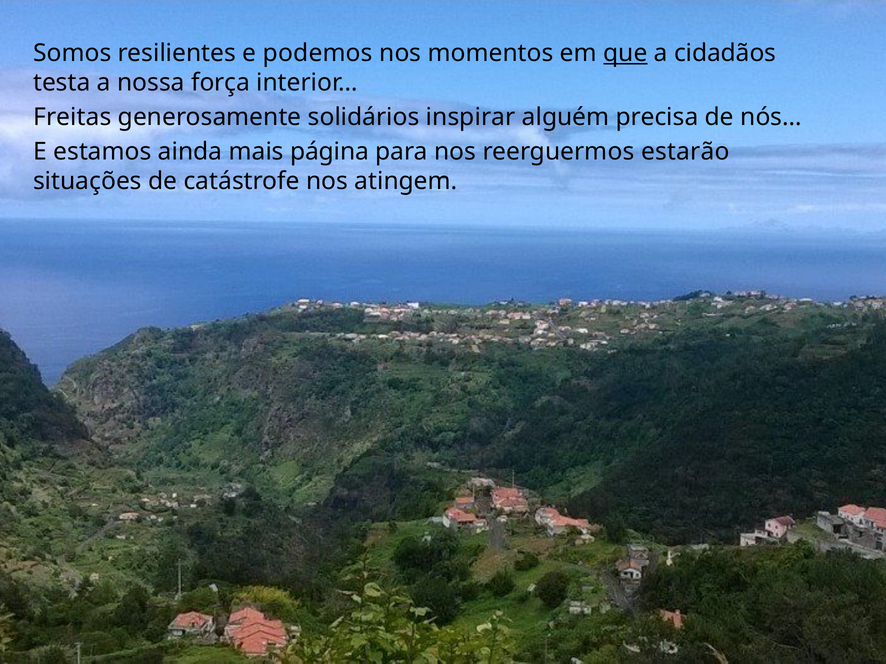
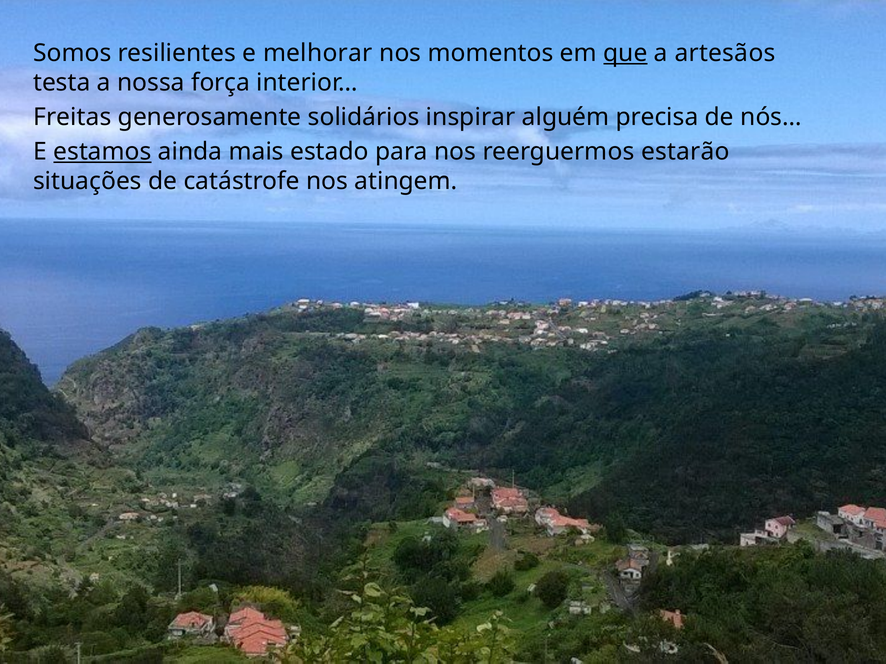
podemos: podemos -> melhorar
cidadãos: cidadãos -> artesãos
estamos underline: none -> present
página: página -> estado
